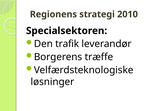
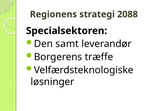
2010: 2010 -> 2088
trafik: trafik -> samt
